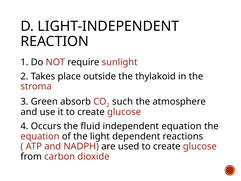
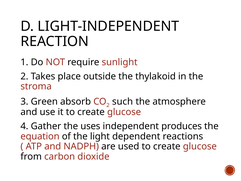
Occurs: Occurs -> Gather
fluid: fluid -> uses
independent equation: equation -> produces
